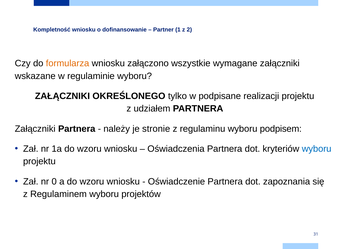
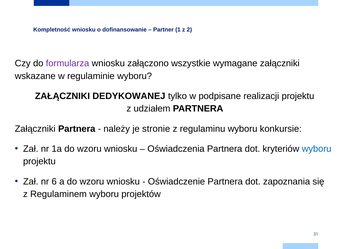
formularza colour: orange -> purple
OKREŚLONEGO: OKREŚLONEGO -> DEDYKOWANEJ
podpisem: podpisem -> konkursie
0: 0 -> 6
